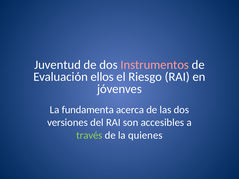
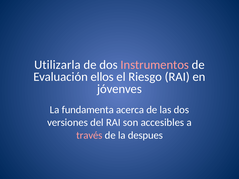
Juventud: Juventud -> Utilizarla
través colour: light green -> pink
quienes: quienes -> despues
